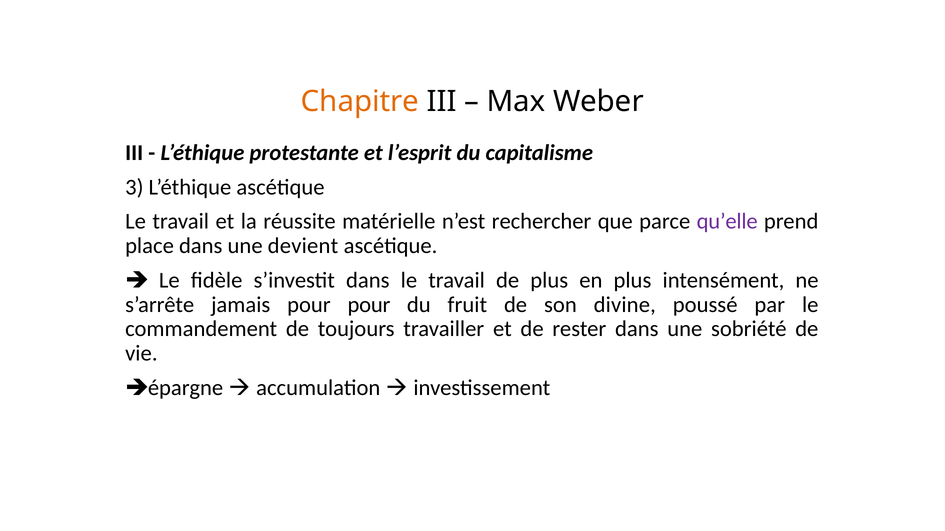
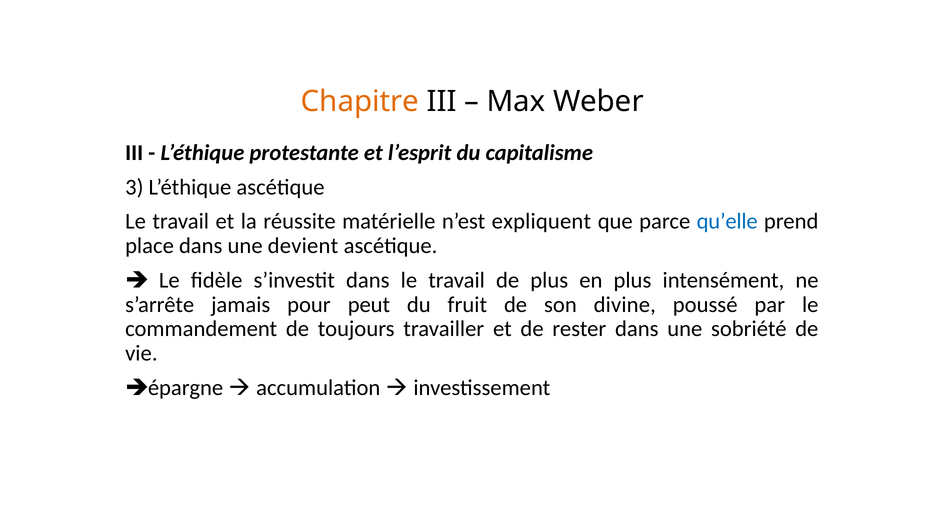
rechercher: rechercher -> expliquent
qu’elle colour: purple -> blue
pour pour: pour -> peut
